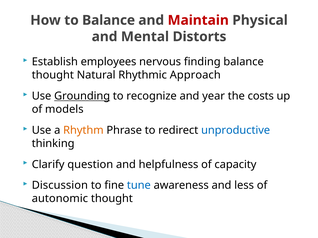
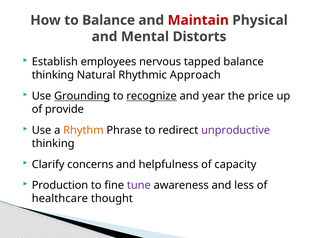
finding: finding -> tapped
thought at (53, 75): thought -> thinking
recognize underline: none -> present
costs: costs -> price
models: models -> provide
unproductive colour: blue -> purple
question: question -> concerns
Discussion: Discussion -> Production
tune colour: blue -> purple
autonomic: autonomic -> healthcare
